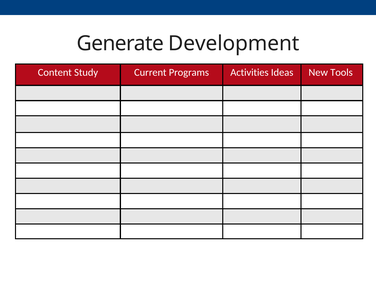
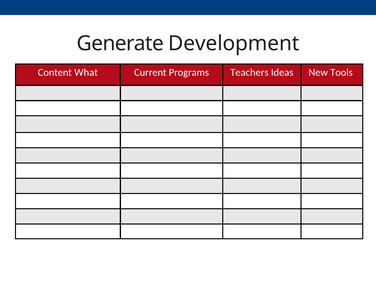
Study: Study -> What
Activities: Activities -> Teachers
